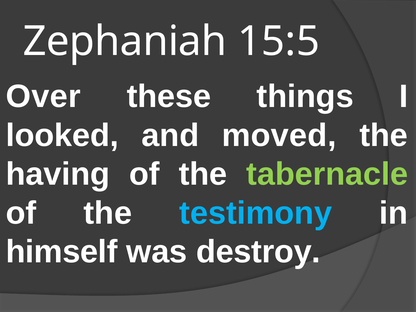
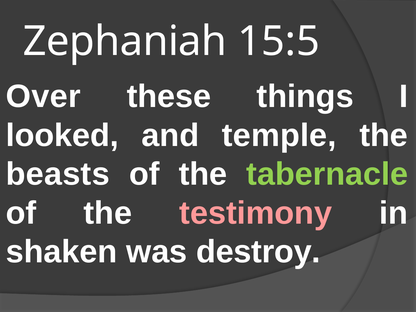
moved: moved -> temple
having: having -> beasts
testimony colour: light blue -> pink
himself: himself -> shaken
